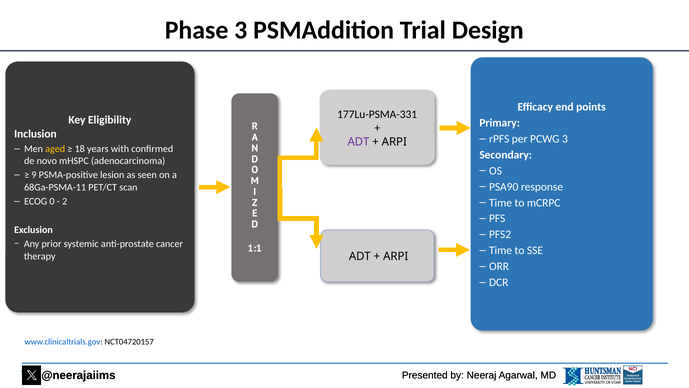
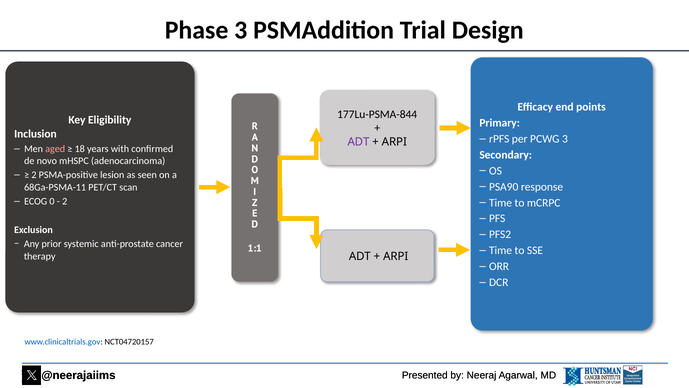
177Lu-PSMA-331: 177Lu-PSMA-331 -> 177Lu-PSMA-844
aged colour: yellow -> pink
9 at (34, 175): 9 -> 2
